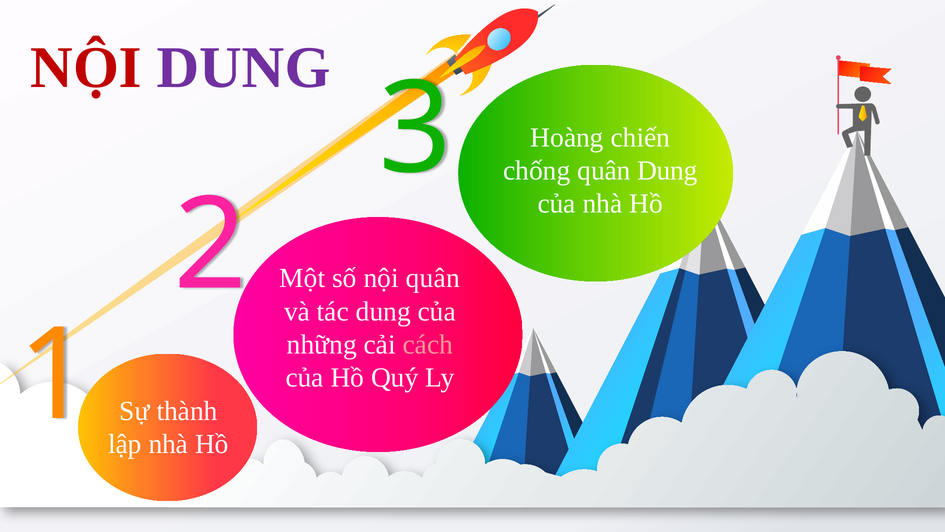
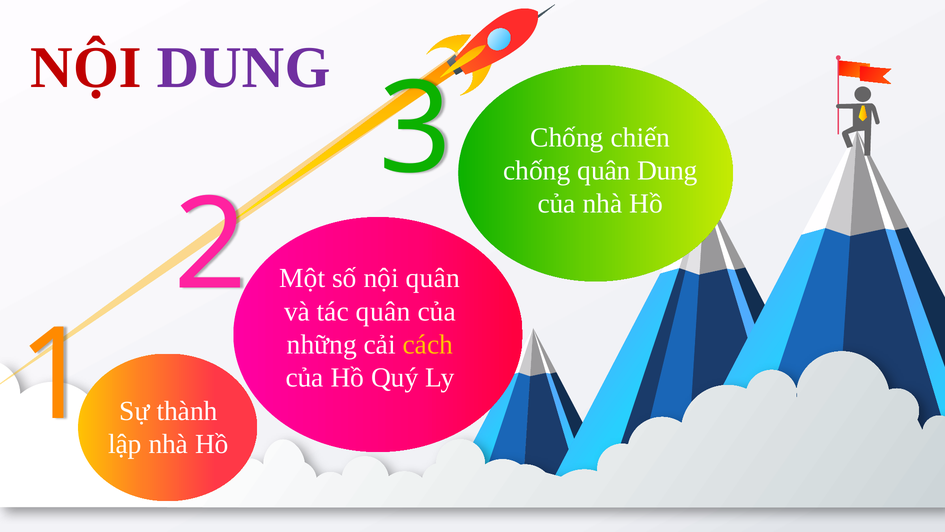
3 Hoàng: Hoàng -> Chống
tác dung: dung -> quân
cách colour: pink -> yellow
